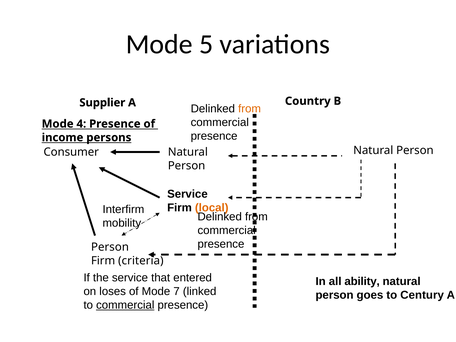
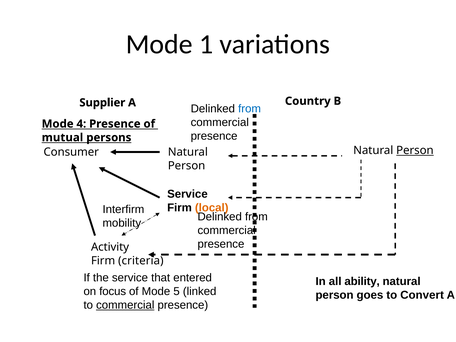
5: 5 -> 1
from at (250, 109) colour: orange -> blue
income: income -> mutual
Person at (415, 150) underline: none -> present
Person at (110, 247): Person -> Activity
loses: loses -> focus
7: 7 -> 5
Century: Century -> Convert
